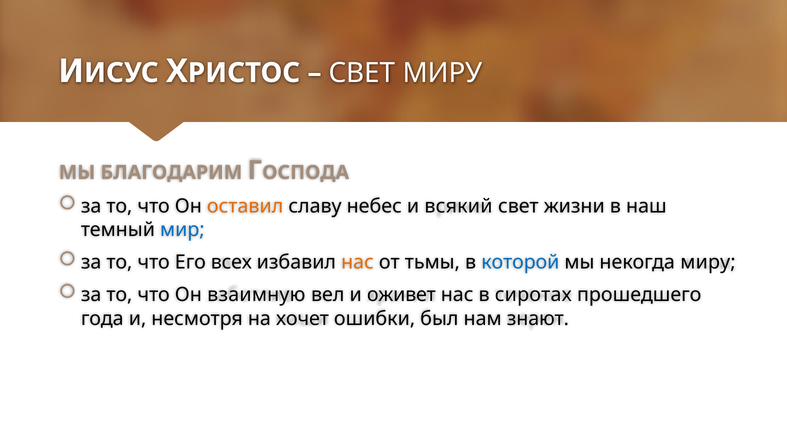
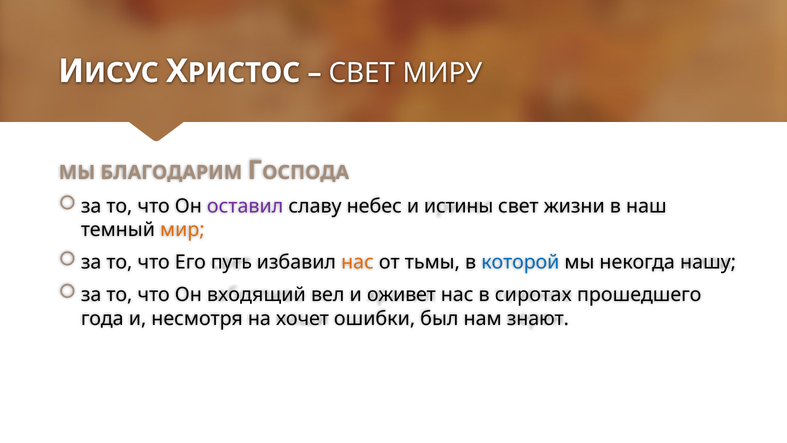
оставил colour: orange -> purple
всякий: всякий -> истины
мир colour: blue -> orange
всех: всех -> путь
некогда миру: миру -> нашу
взаимную: взаимную -> входящий
